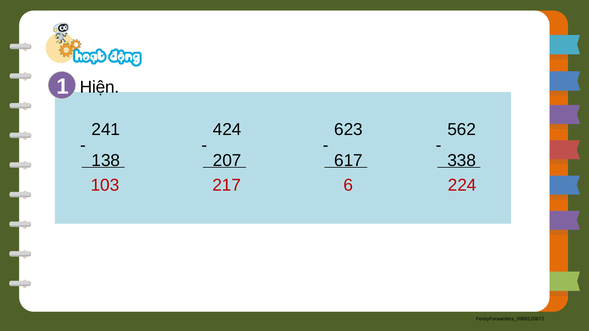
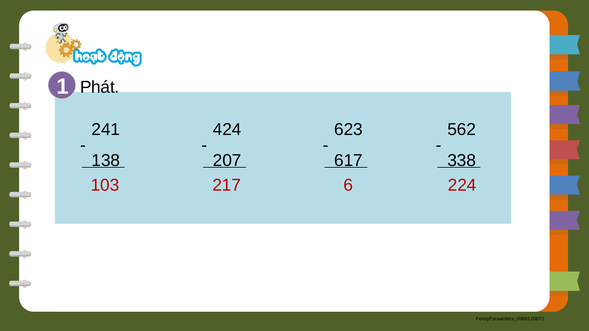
Hiện: Hiện -> Phát
